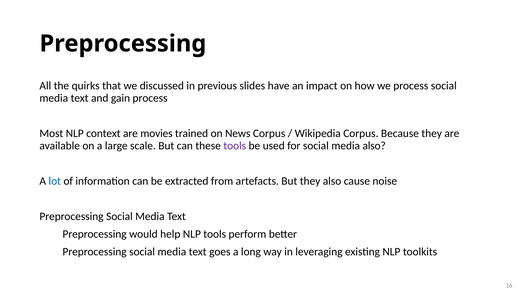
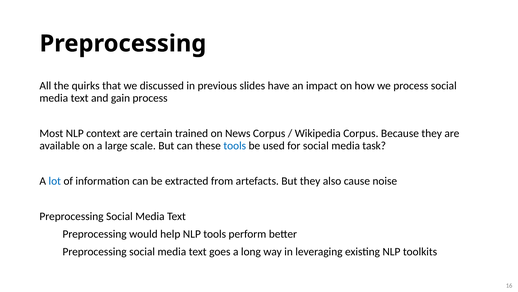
movies: movies -> certain
tools at (235, 145) colour: purple -> blue
media also: also -> task
